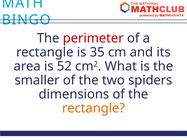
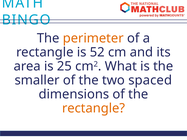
perimeter colour: red -> orange
35: 35 -> 52
52: 52 -> 25
spiders: spiders -> spaced
